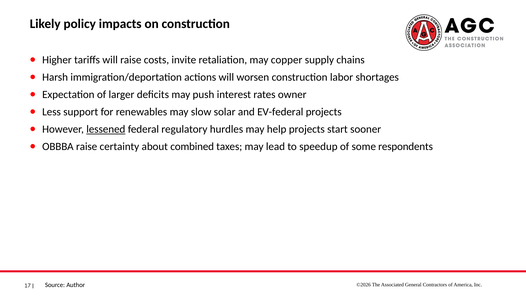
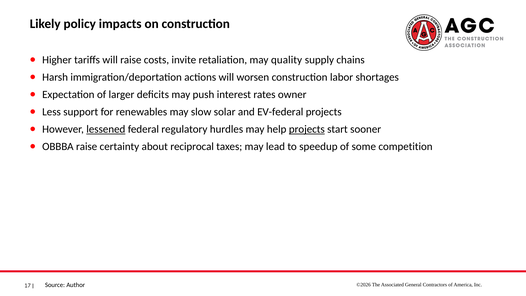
copper: copper -> quality
projects at (307, 129) underline: none -> present
combined: combined -> reciprocal
respondents: respondents -> competition
